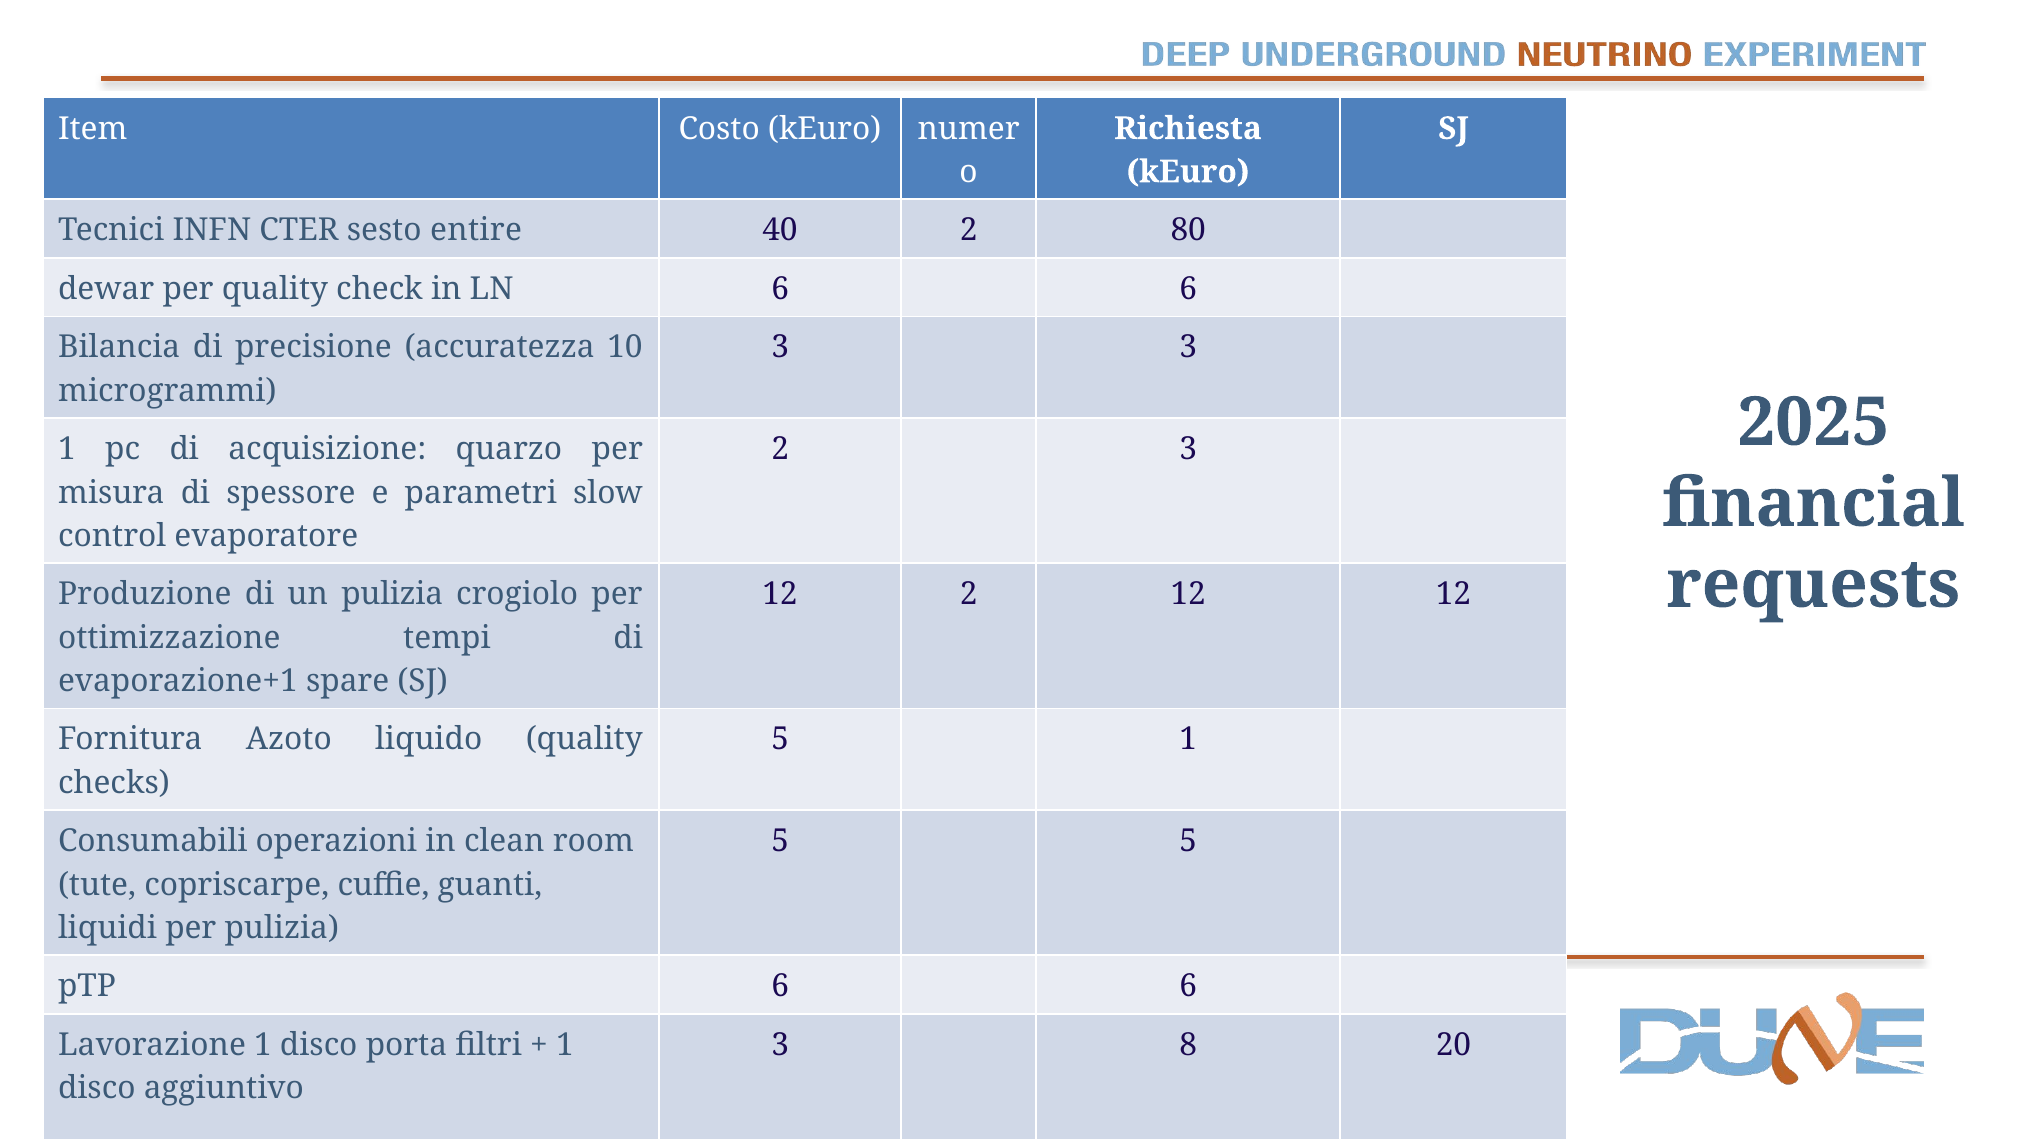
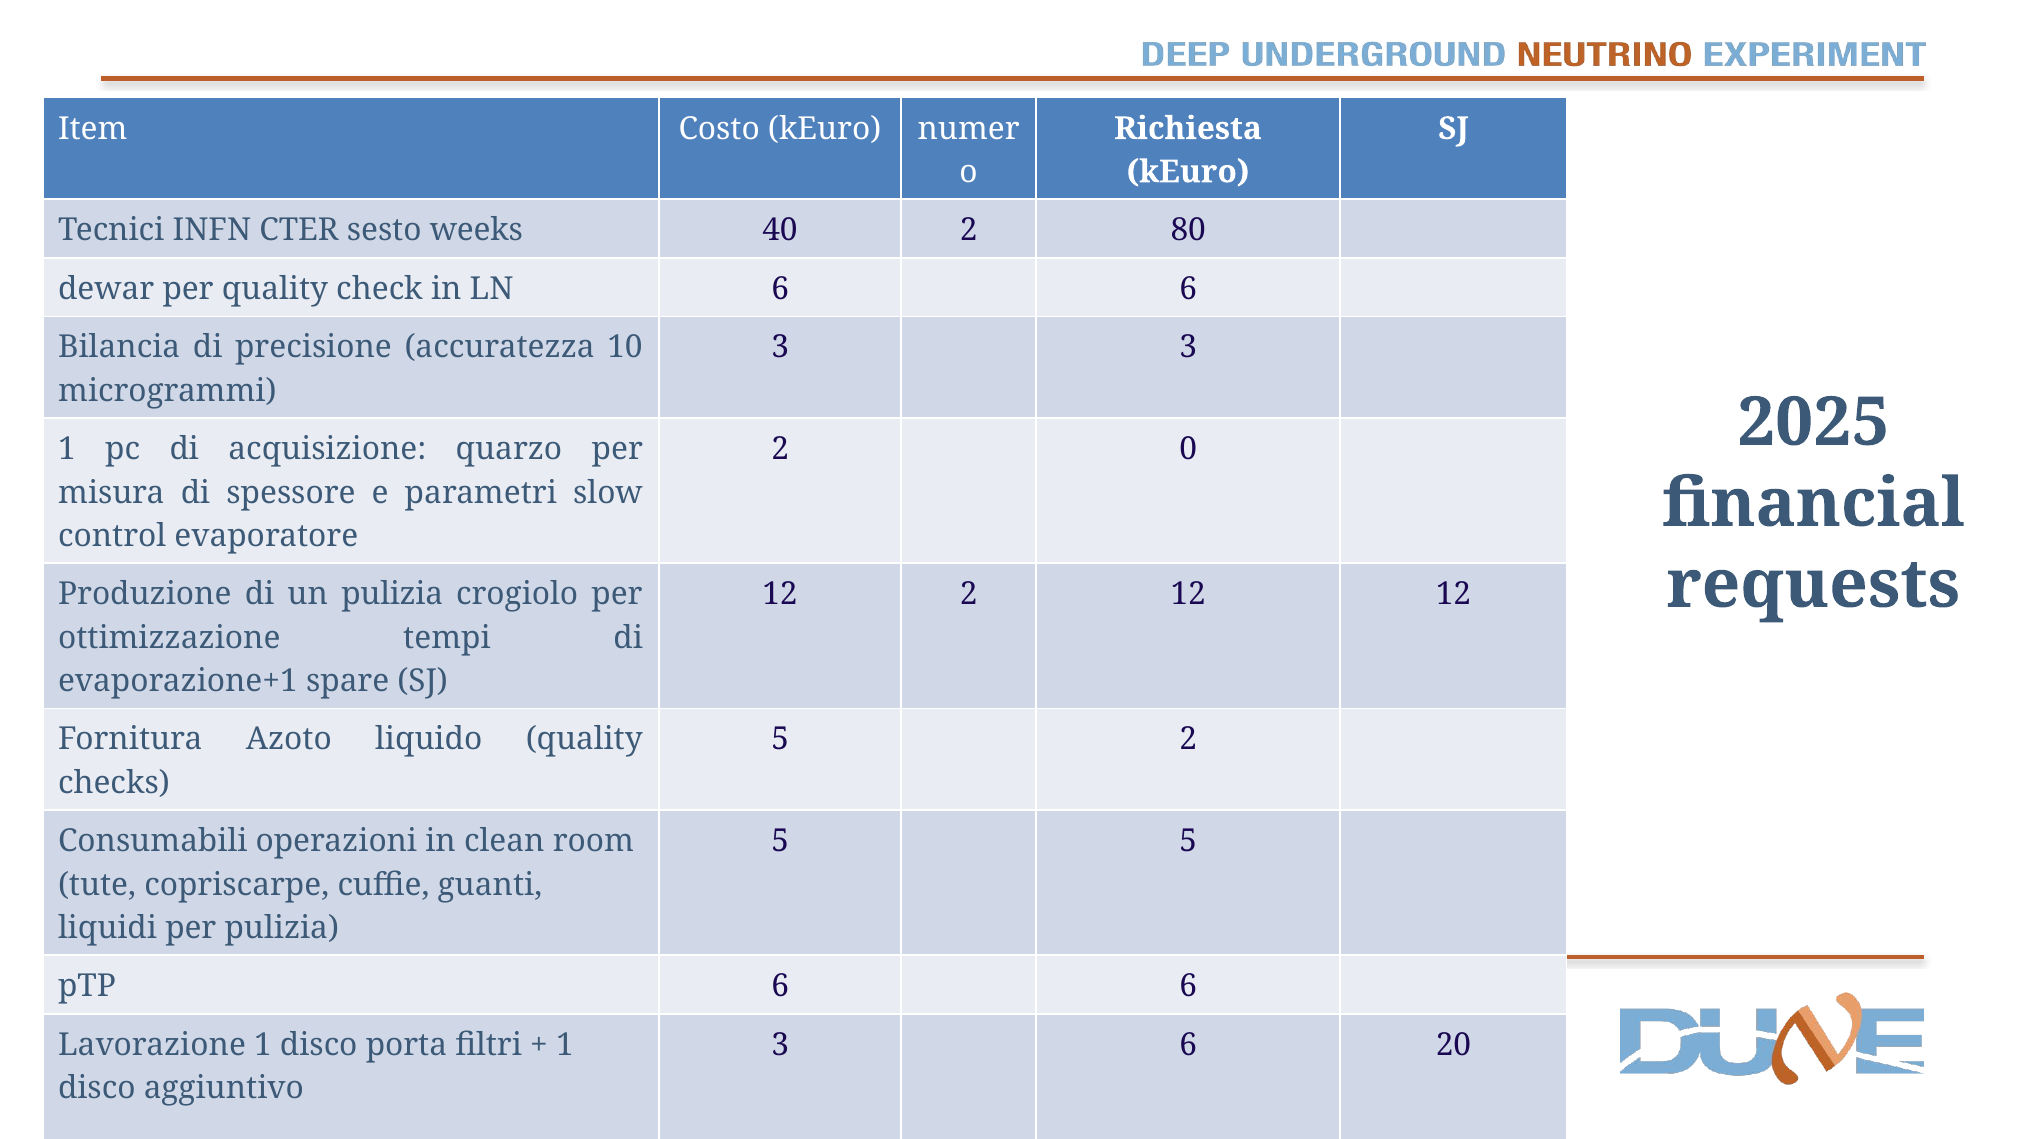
entire: entire -> weeks
2 3: 3 -> 0
5 1: 1 -> 2
3 8: 8 -> 6
